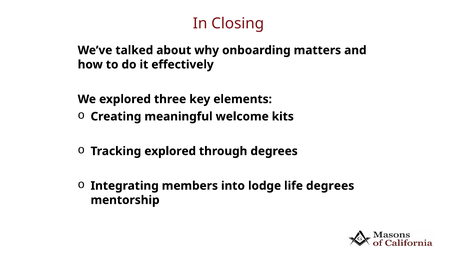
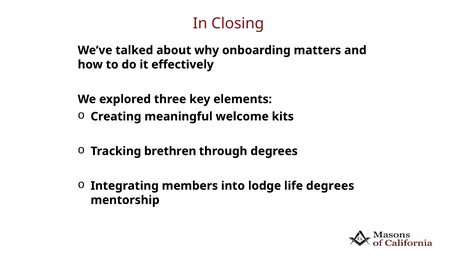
Tracking explored: explored -> brethren
